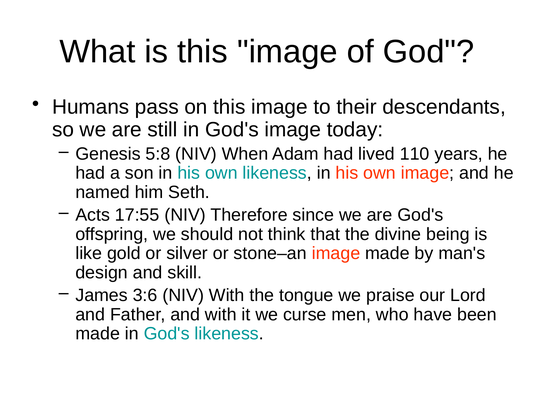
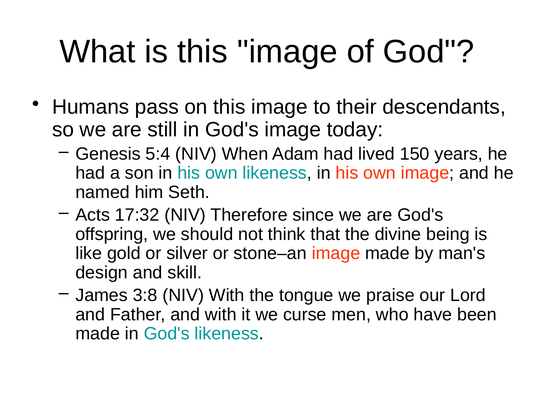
5:8: 5:8 -> 5:4
110: 110 -> 150
17:55: 17:55 -> 17:32
3:6: 3:6 -> 3:8
